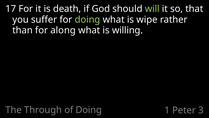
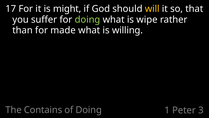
death: death -> might
will colour: light green -> yellow
along: along -> made
Through: Through -> Contains
